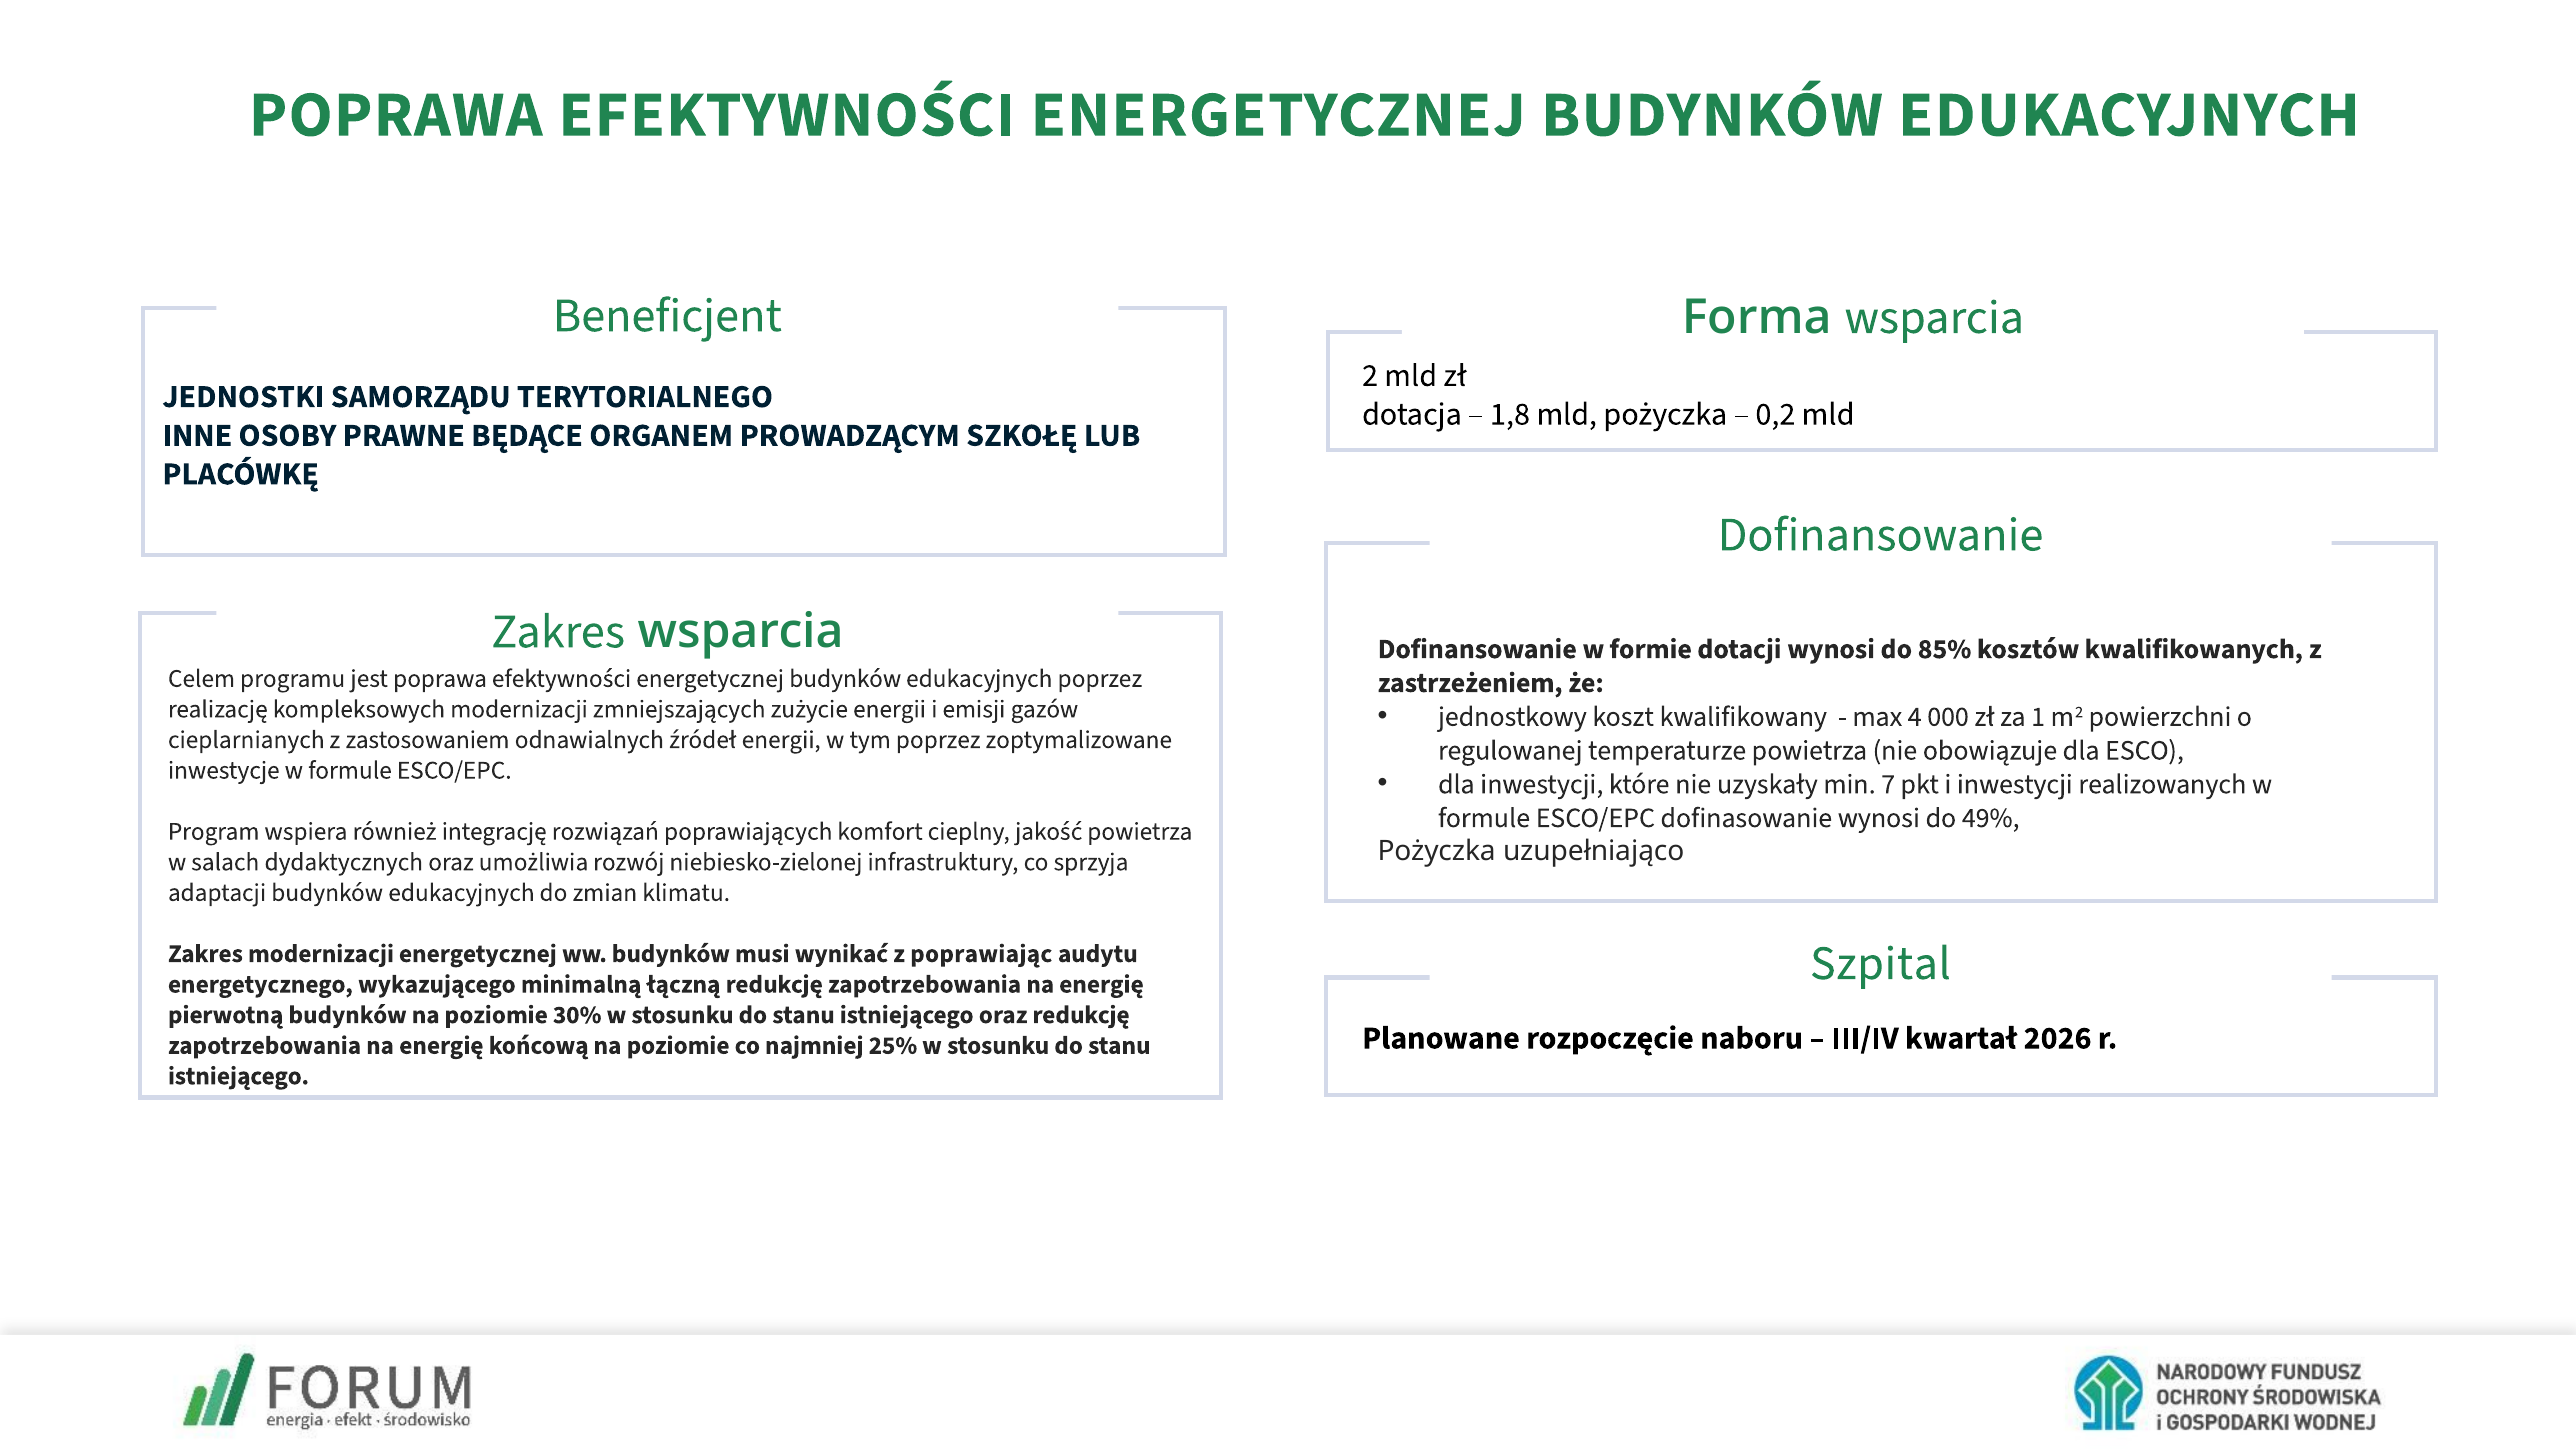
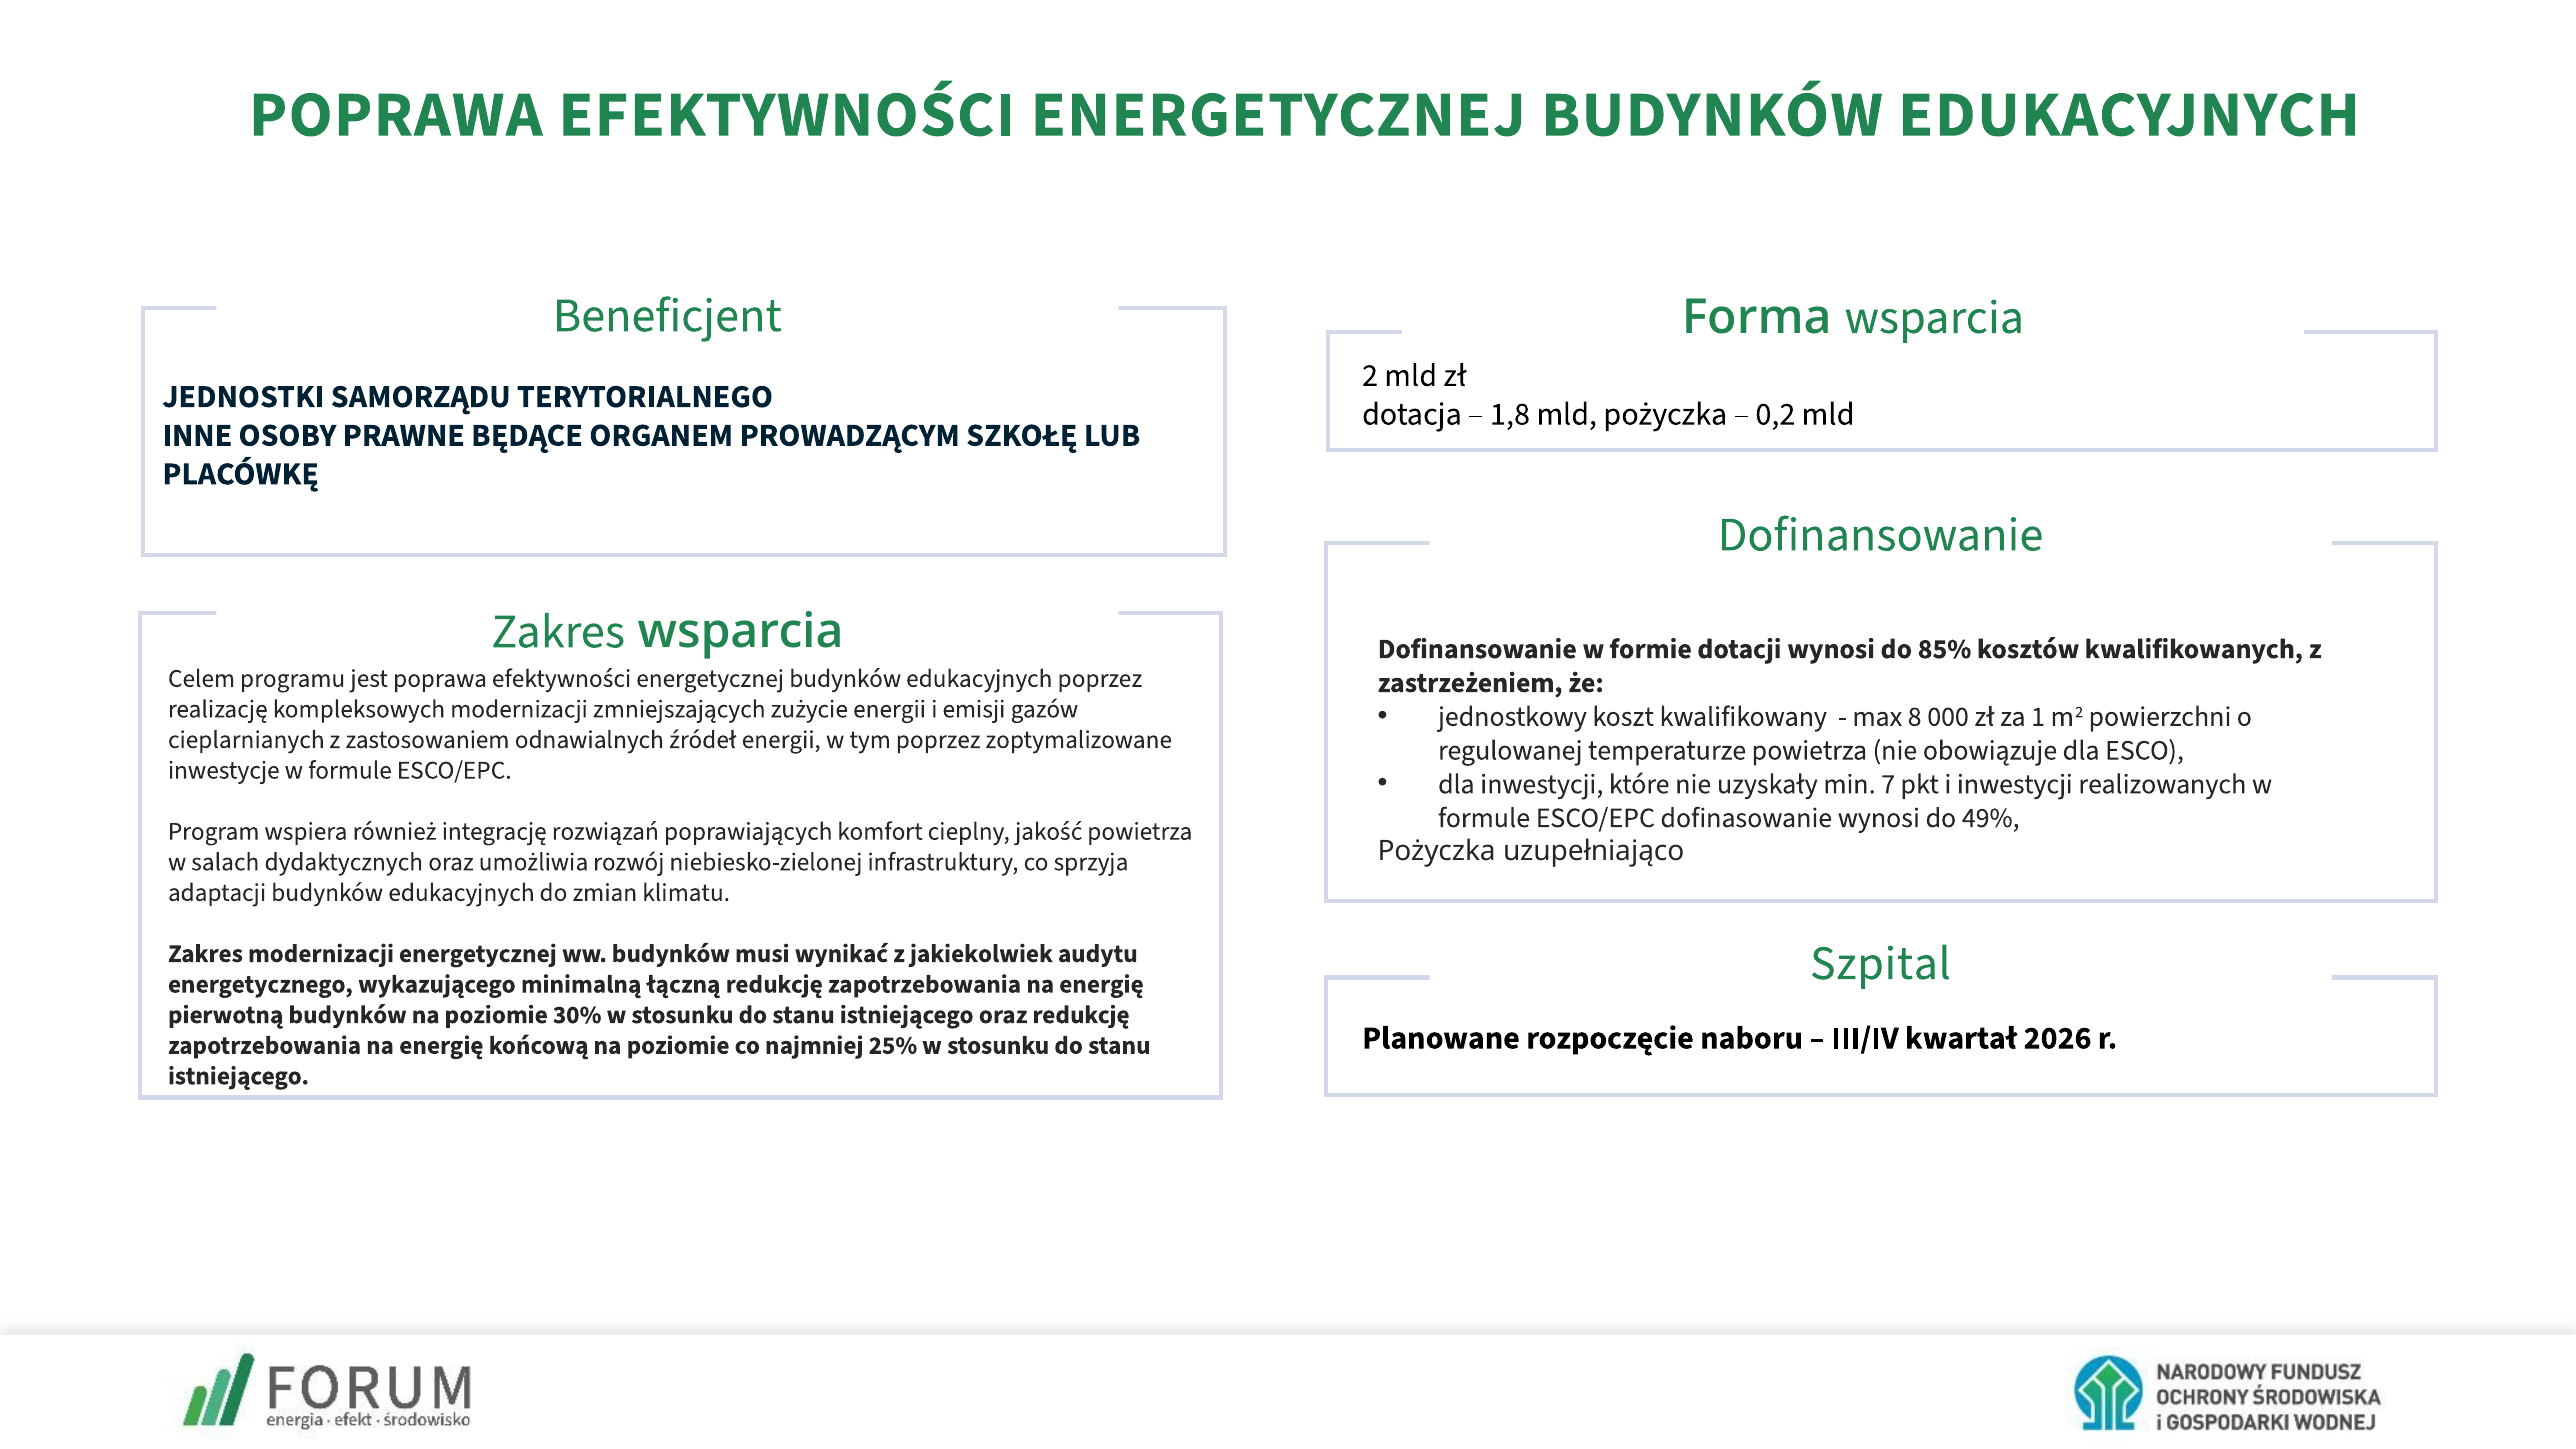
4: 4 -> 8
poprawiając: poprawiając -> jakiekolwiek
